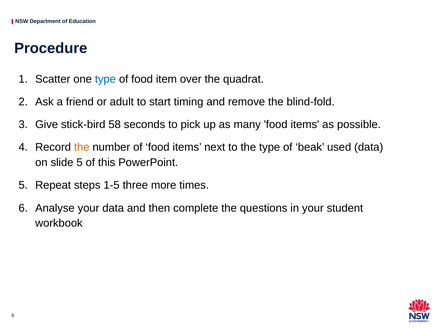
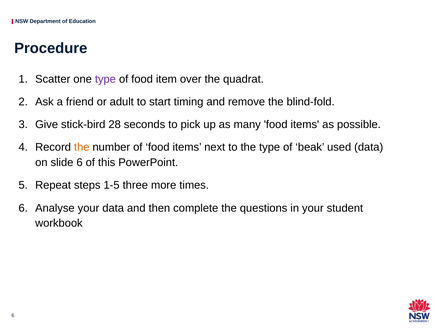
type at (105, 79) colour: blue -> purple
58: 58 -> 28
slide 5: 5 -> 6
